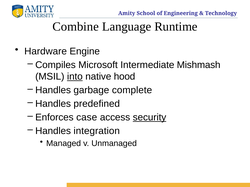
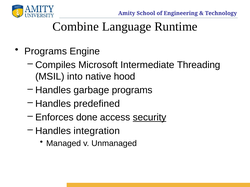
Hardware at (46, 51): Hardware -> Programs
Mishmash: Mishmash -> Threading
into underline: present -> none
garbage complete: complete -> programs
case: case -> done
